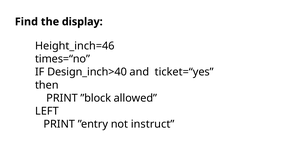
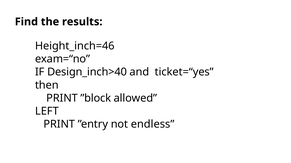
display: display -> results
times=“no: times=“no -> exam=“no
instruct: instruct -> endless
